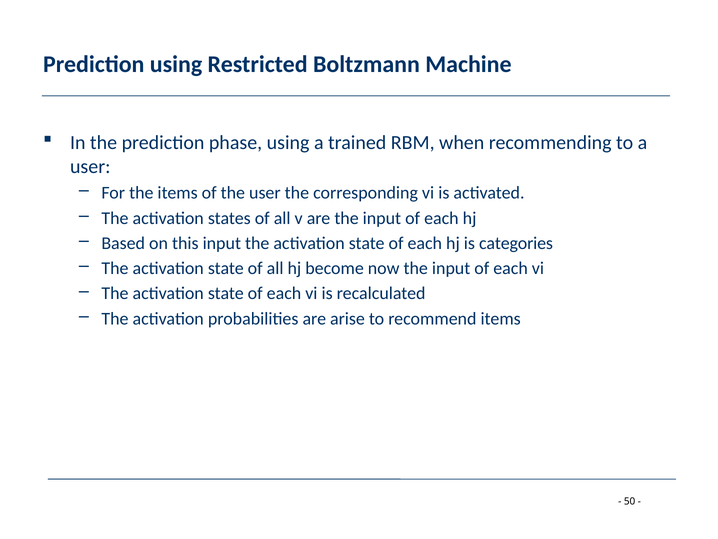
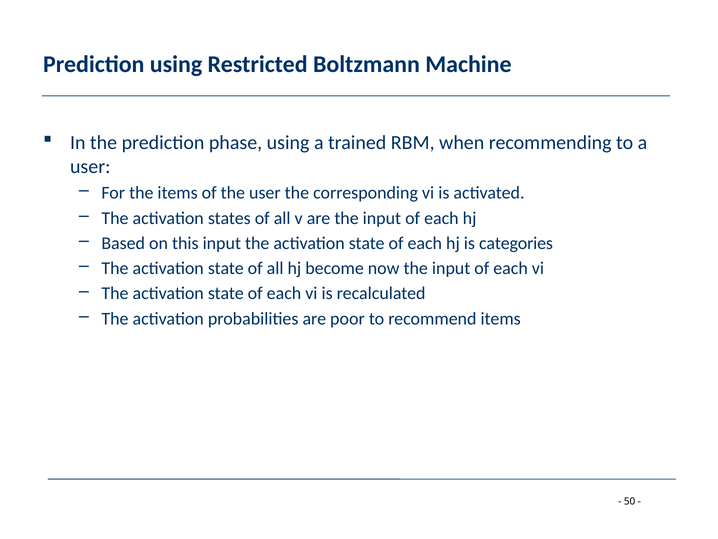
arise: arise -> poor
